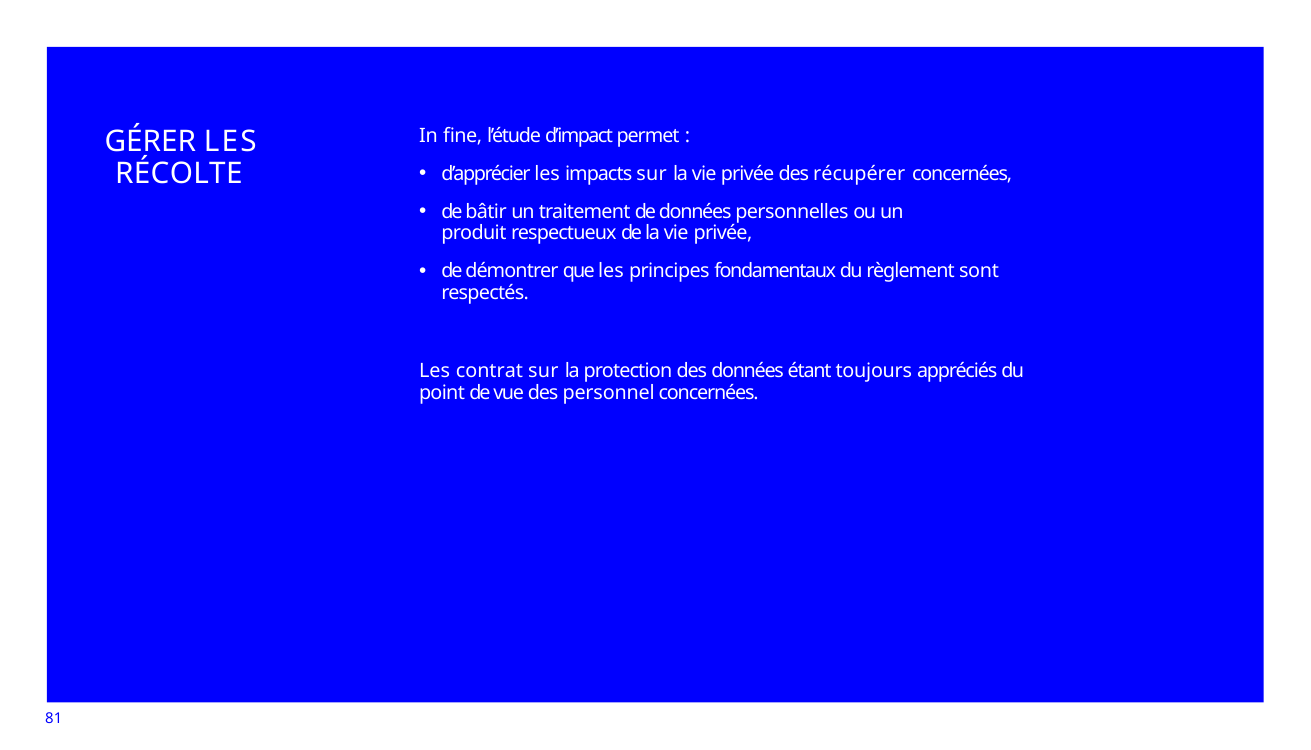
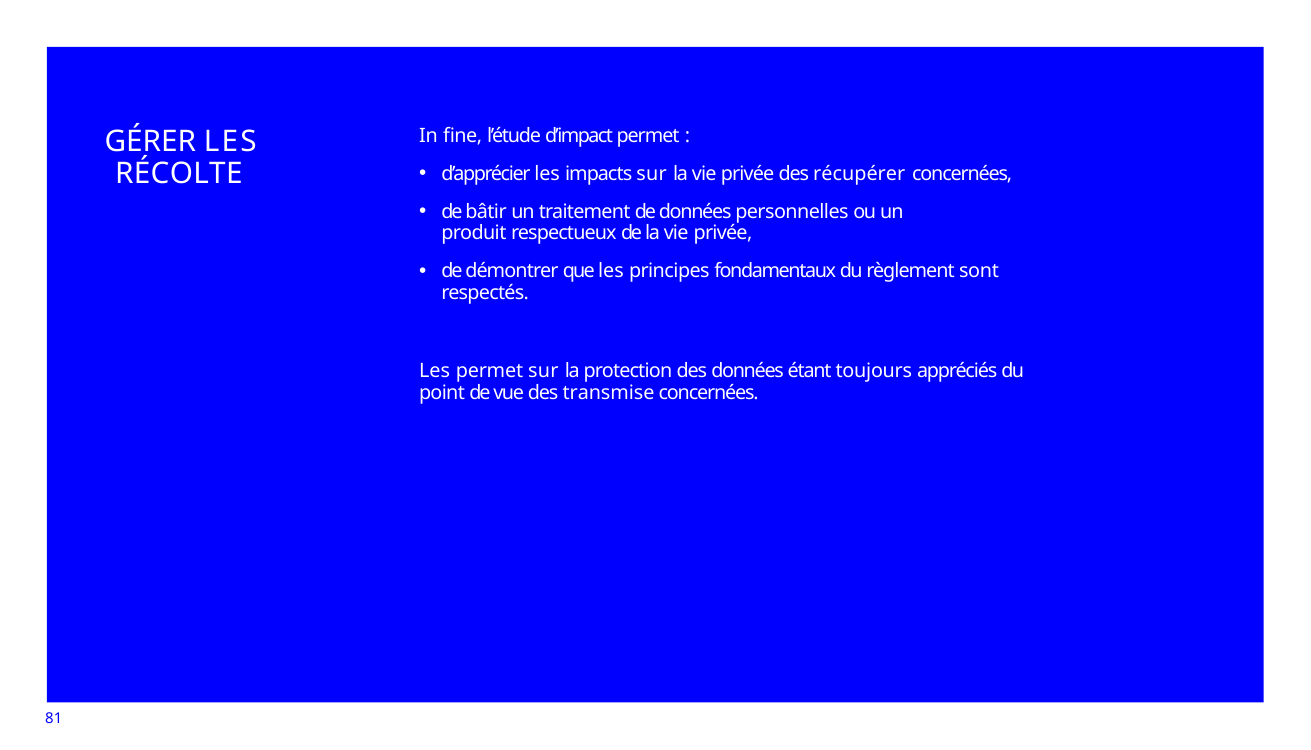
Les contrat: contrat -> permet
personnel: personnel -> transmise
